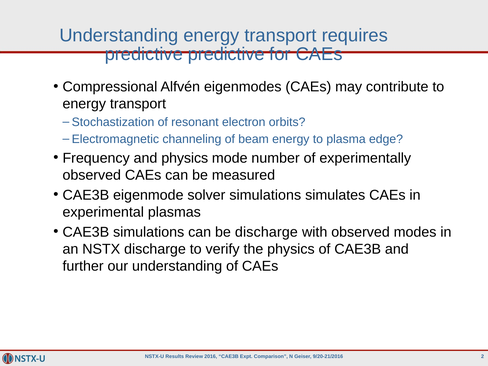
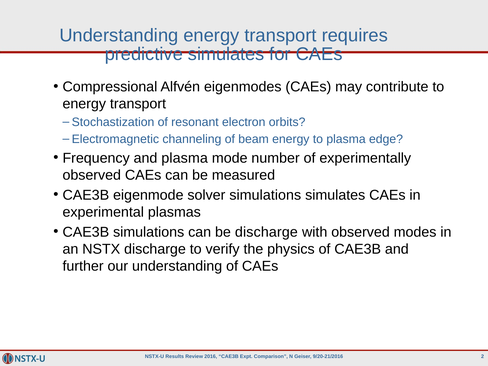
predictive predictive: predictive -> simulates
and physics: physics -> plasma
